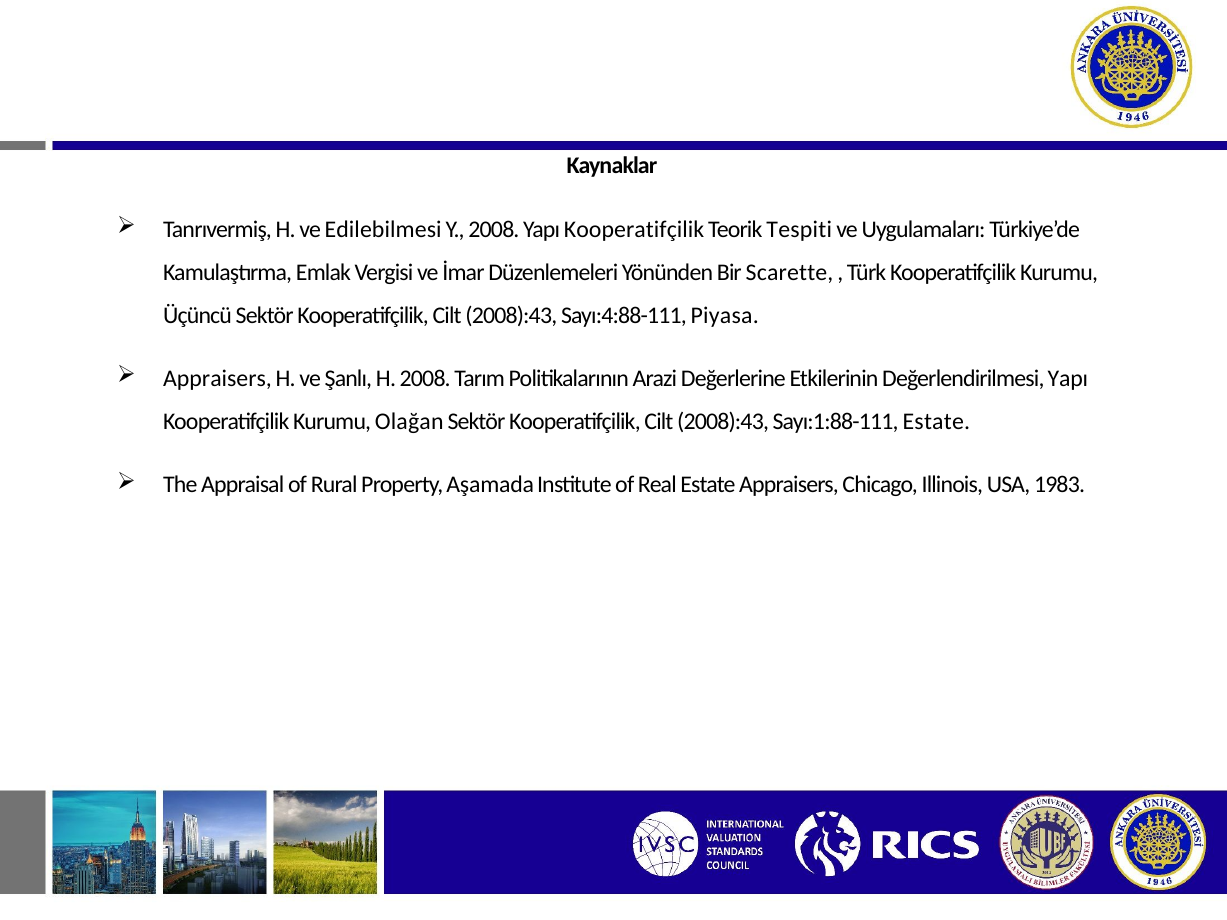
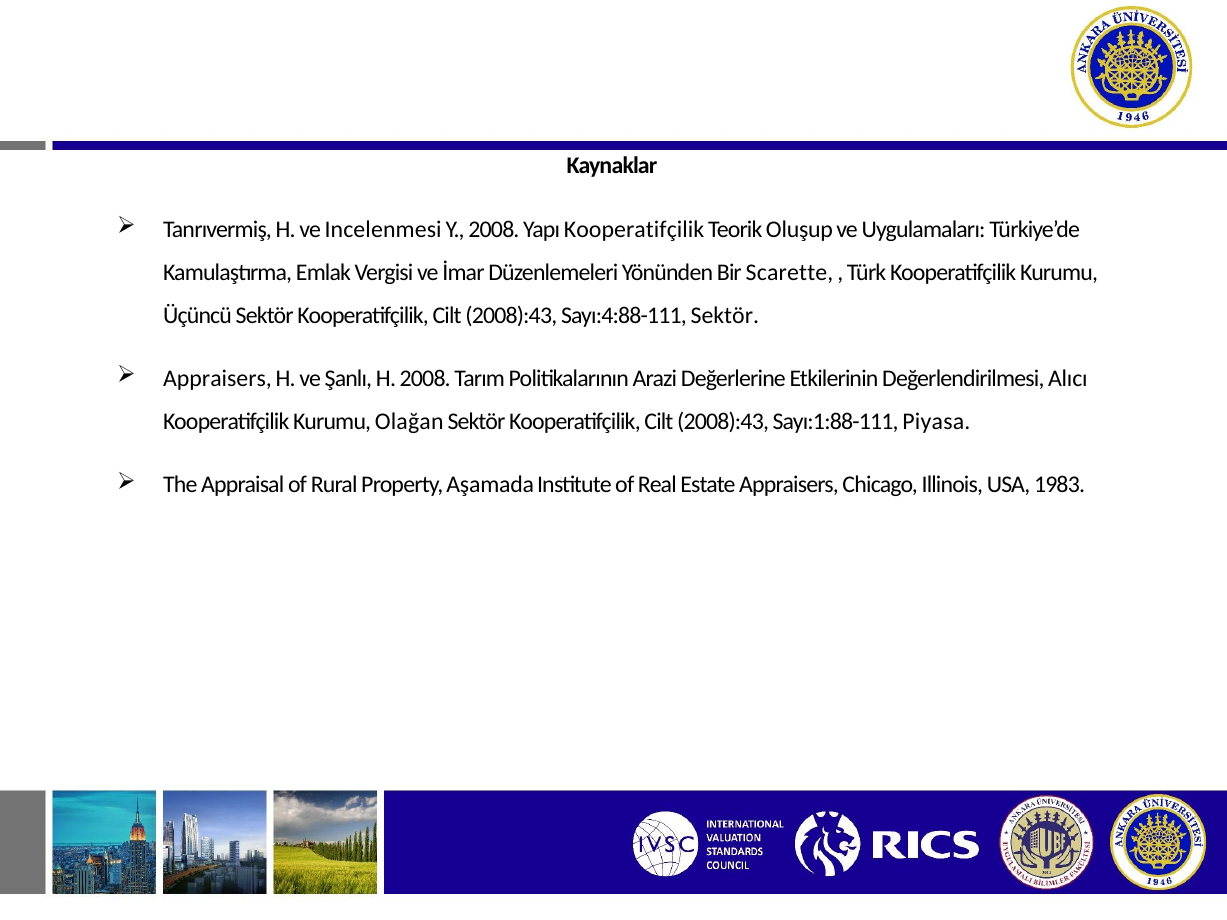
Edilebilmesi: Edilebilmesi -> Incelenmesi
Tespiti: Tespiti -> Oluşup
Sayı:4:88-111 Piyasa: Piyasa -> Sektör
Değerlendirilmesi Yapı: Yapı -> Alıcı
Sayı:1:88-111 Estate: Estate -> Piyasa
